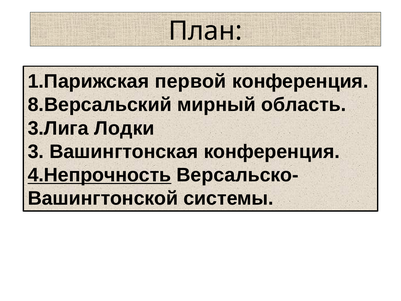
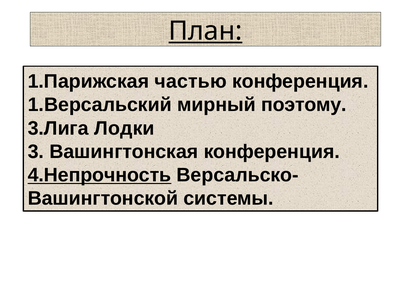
План underline: none -> present
первой: первой -> частью
8.Версальский: 8.Версальский -> 1.Версальский
область: область -> поэтому
